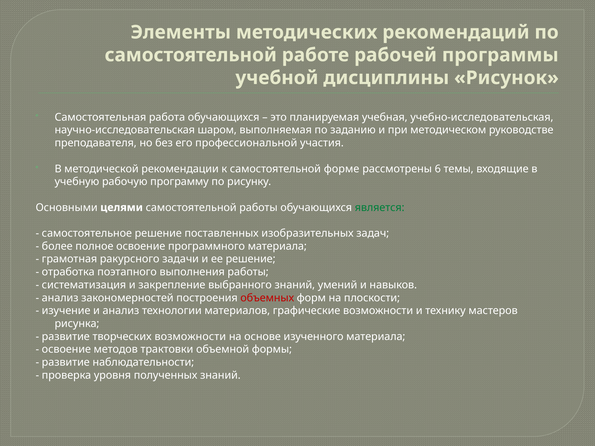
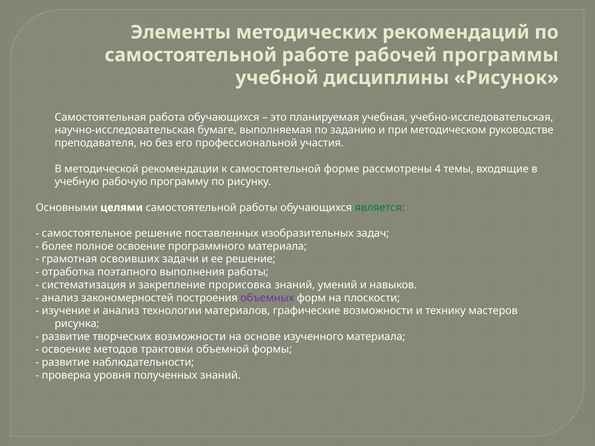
шаром: шаром -> бумаге
6: 6 -> 4
ракурсного: ракурсного -> освоивших
выбранного: выбранного -> прорисовка
объемных colour: red -> purple
